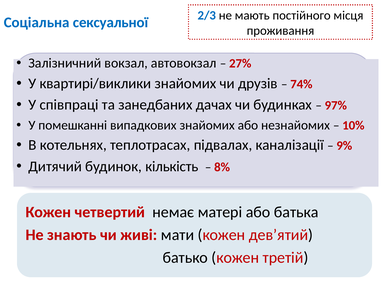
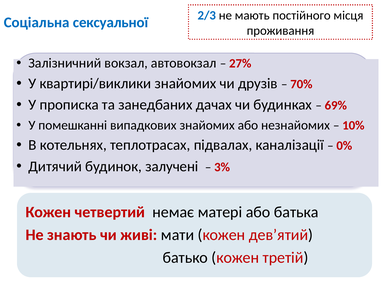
74%: 74% -> 70%
співпраці: співпраці -> прописка
97%: 97% -> 69%
9%: 9% -> 0%
кількість: кількість -> залучені
8%: 8% -> 3%
